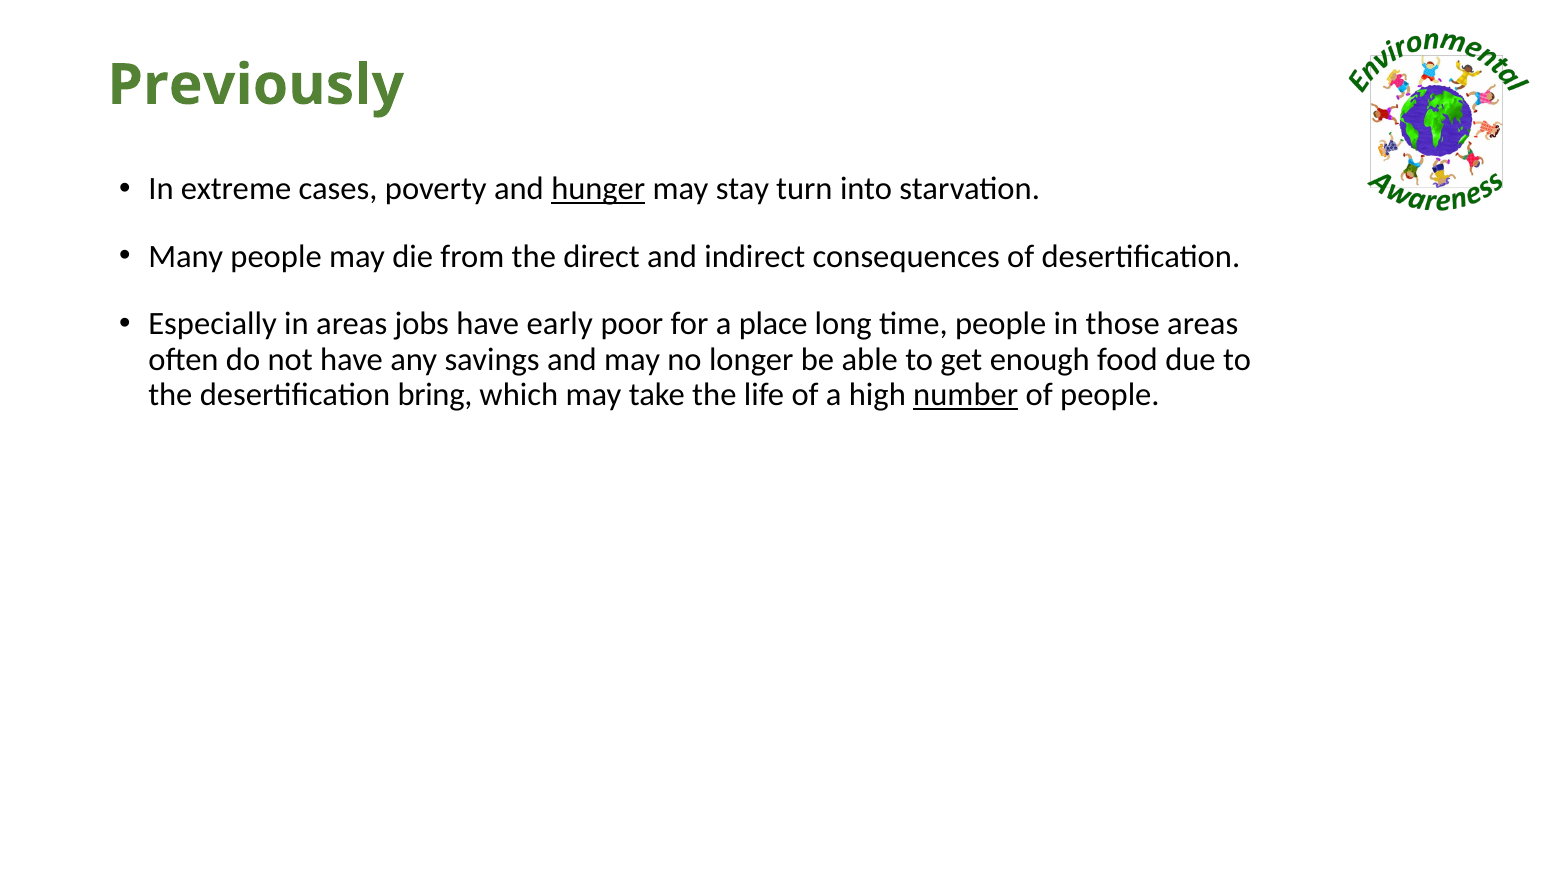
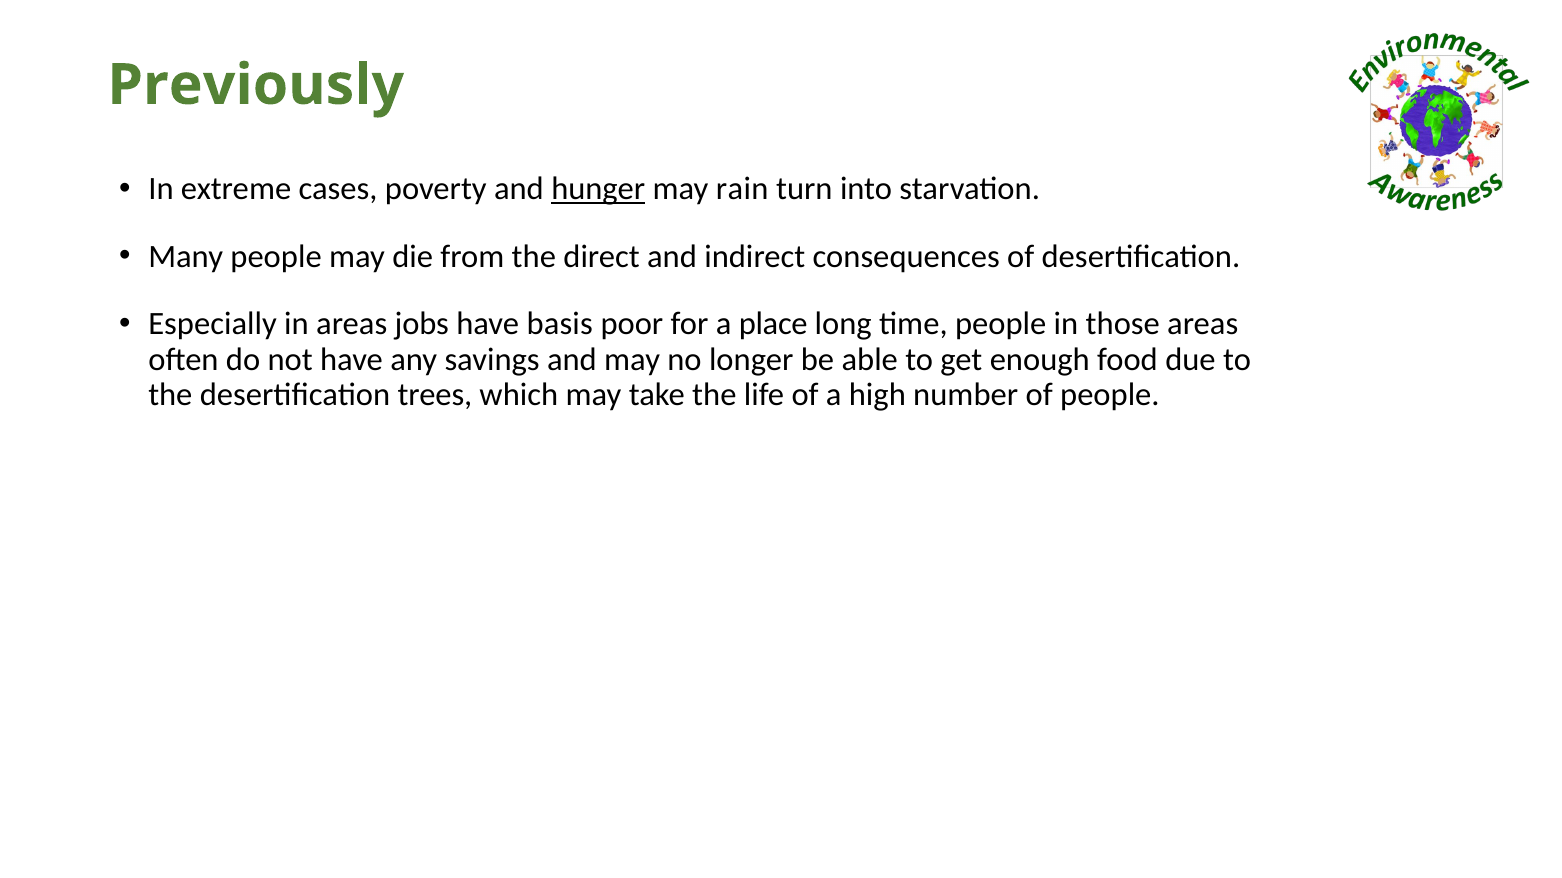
stay: stay -> rain
early: early -> basis
bring: bring -> trees
number underline: present -> none
